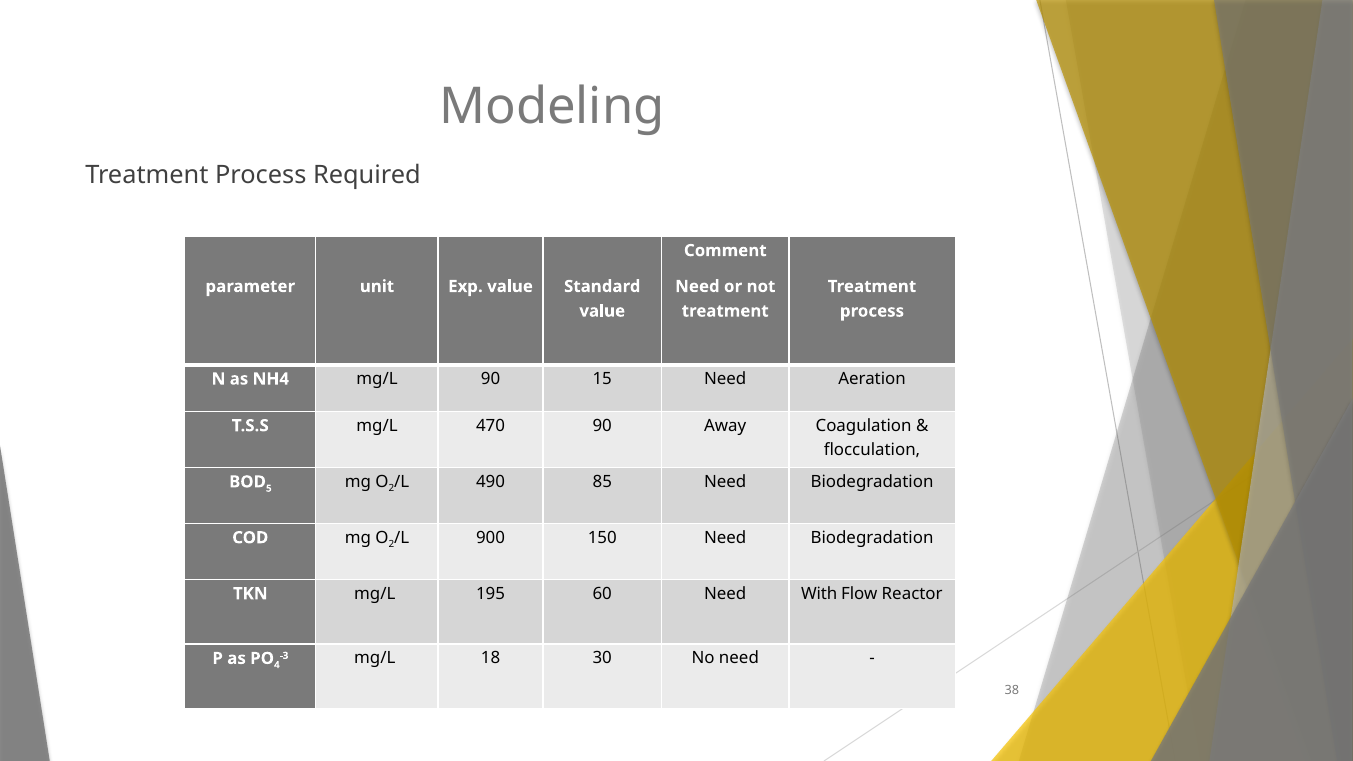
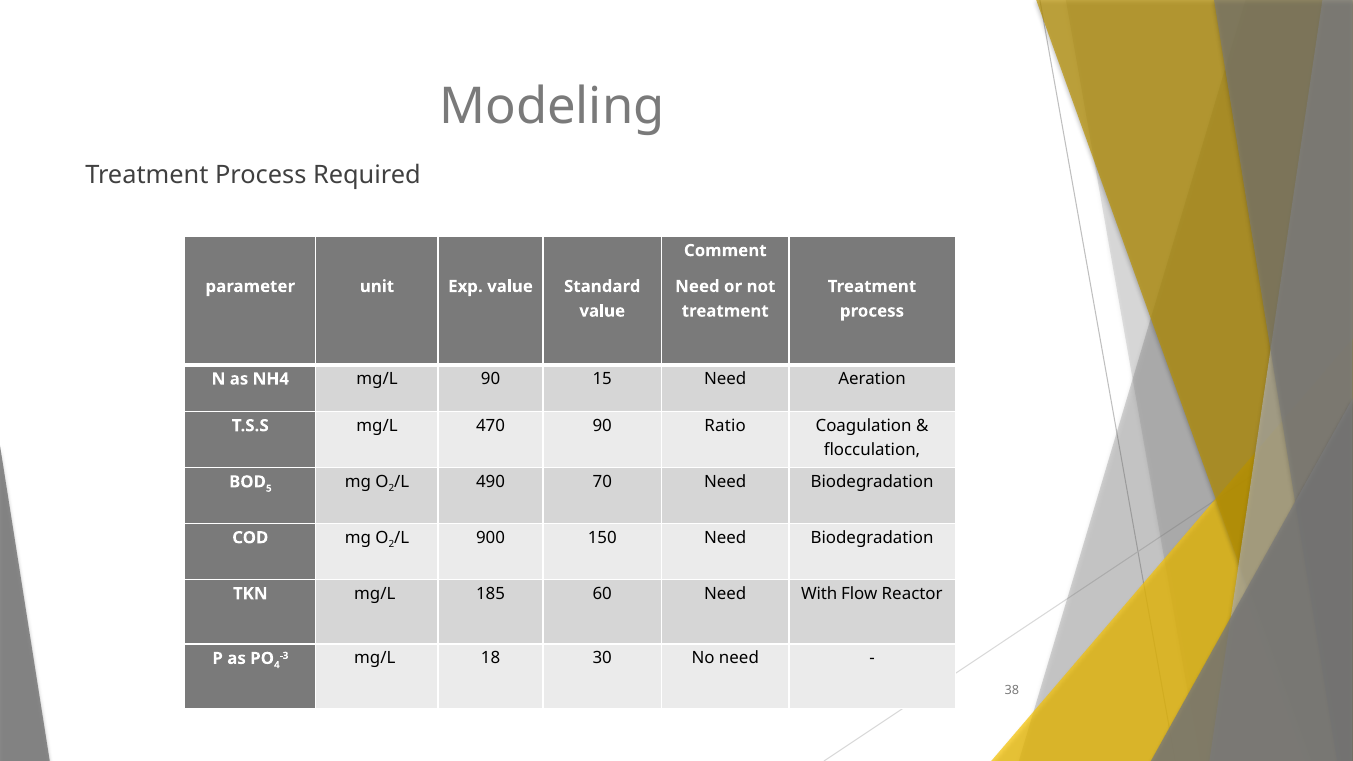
Away: Away -> Ratio
85: 85 -> 70
195: 195 -> 185
